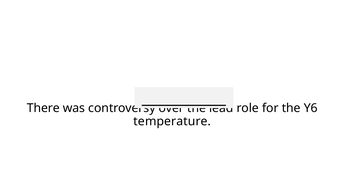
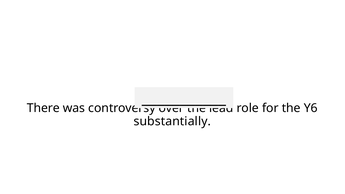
temperature: temperature -> substantially
